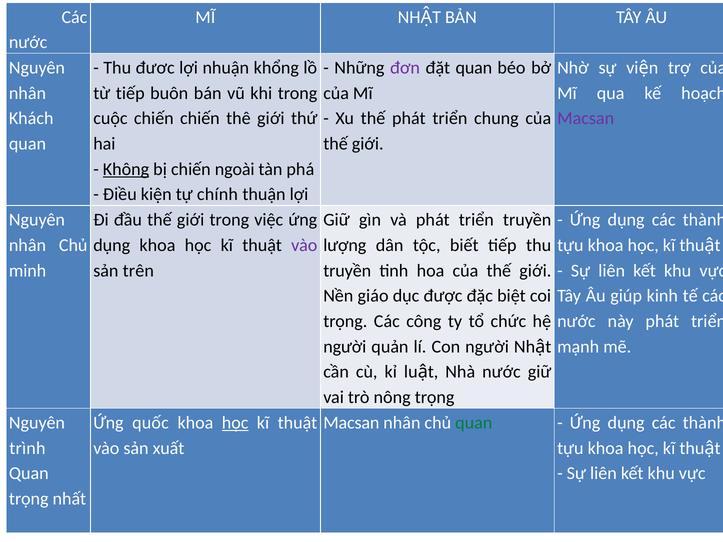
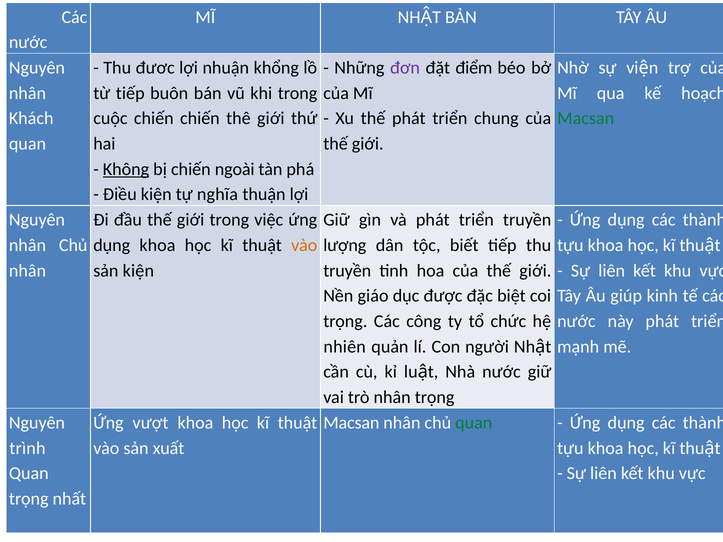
đặt quan: quan -> điểm
Macsan at (586, 119) colour: purple -> green
chính: chính -> nghĩa
vào at (304, 245) colour: purple -> orange
minh at (28, 271): minh -> nhân
sản trên: trên -> kiện
người at (345, 347): người -> nhiên
trò nông: nông -> nhân
quốc: quốc -> vượt
học at (235, 423) underline: present -> none
